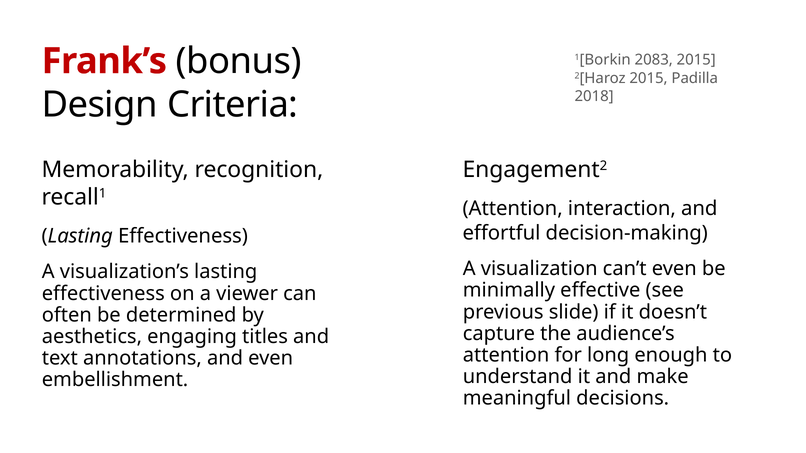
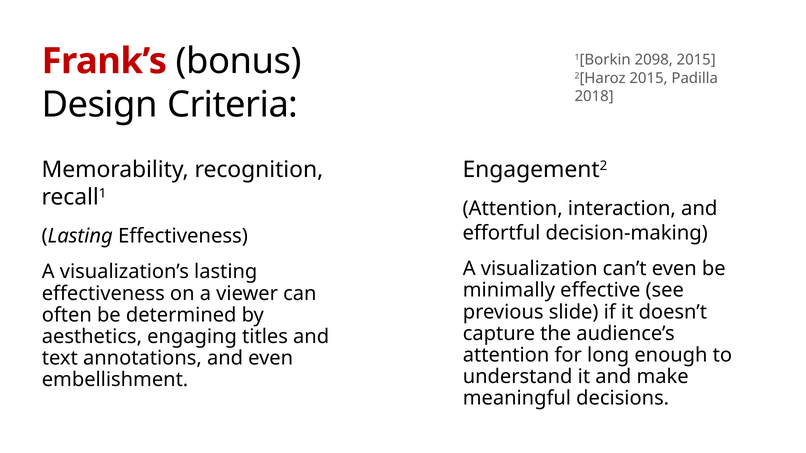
2083: 2083 -> 2098
